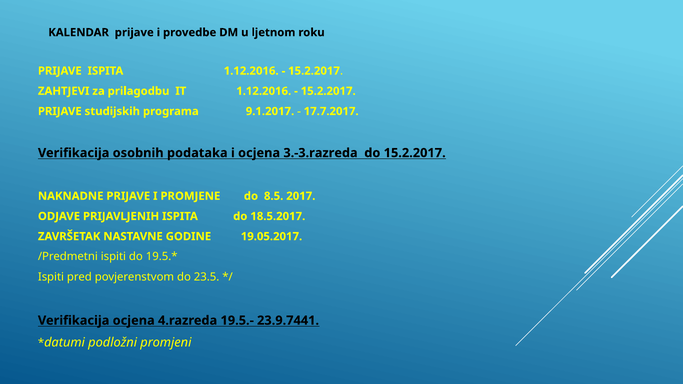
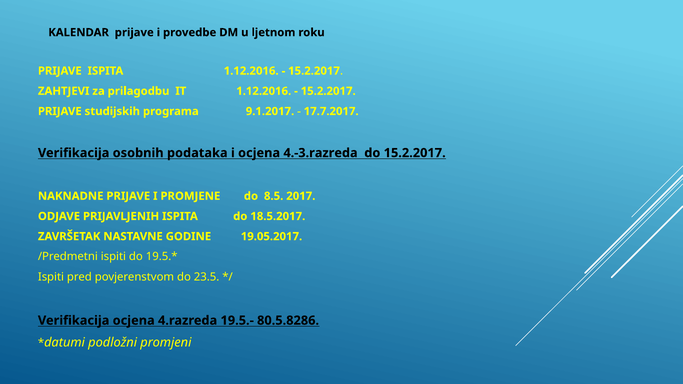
3.-3.razreda: 3.-3.razreda -> 4.-3.razreda
23.9.7441: 23.9.7441 -> 80.5.8286
